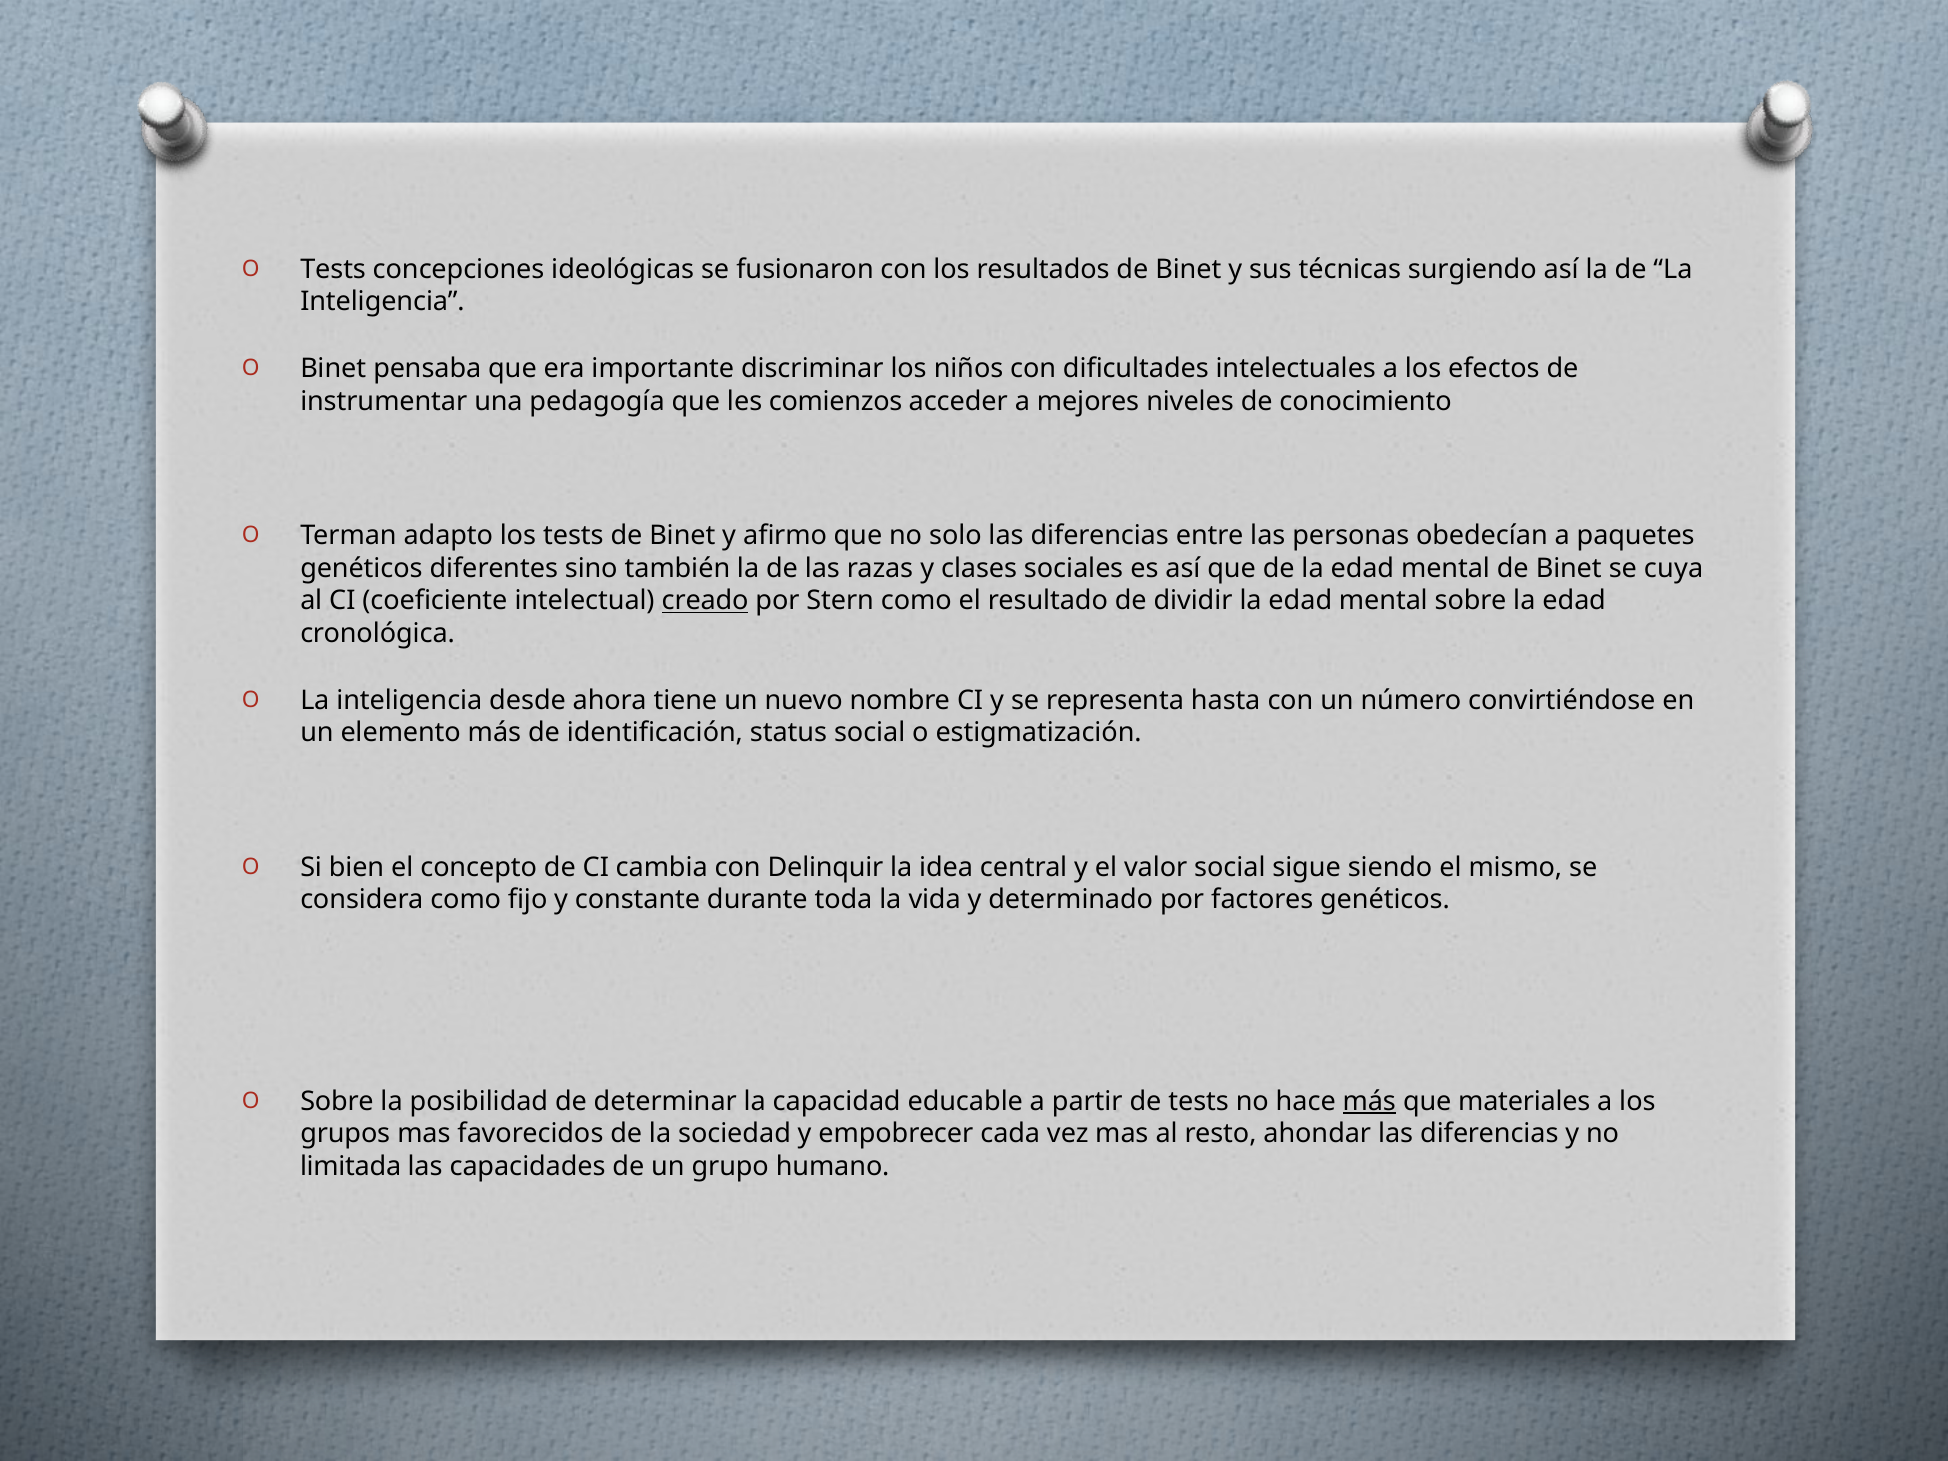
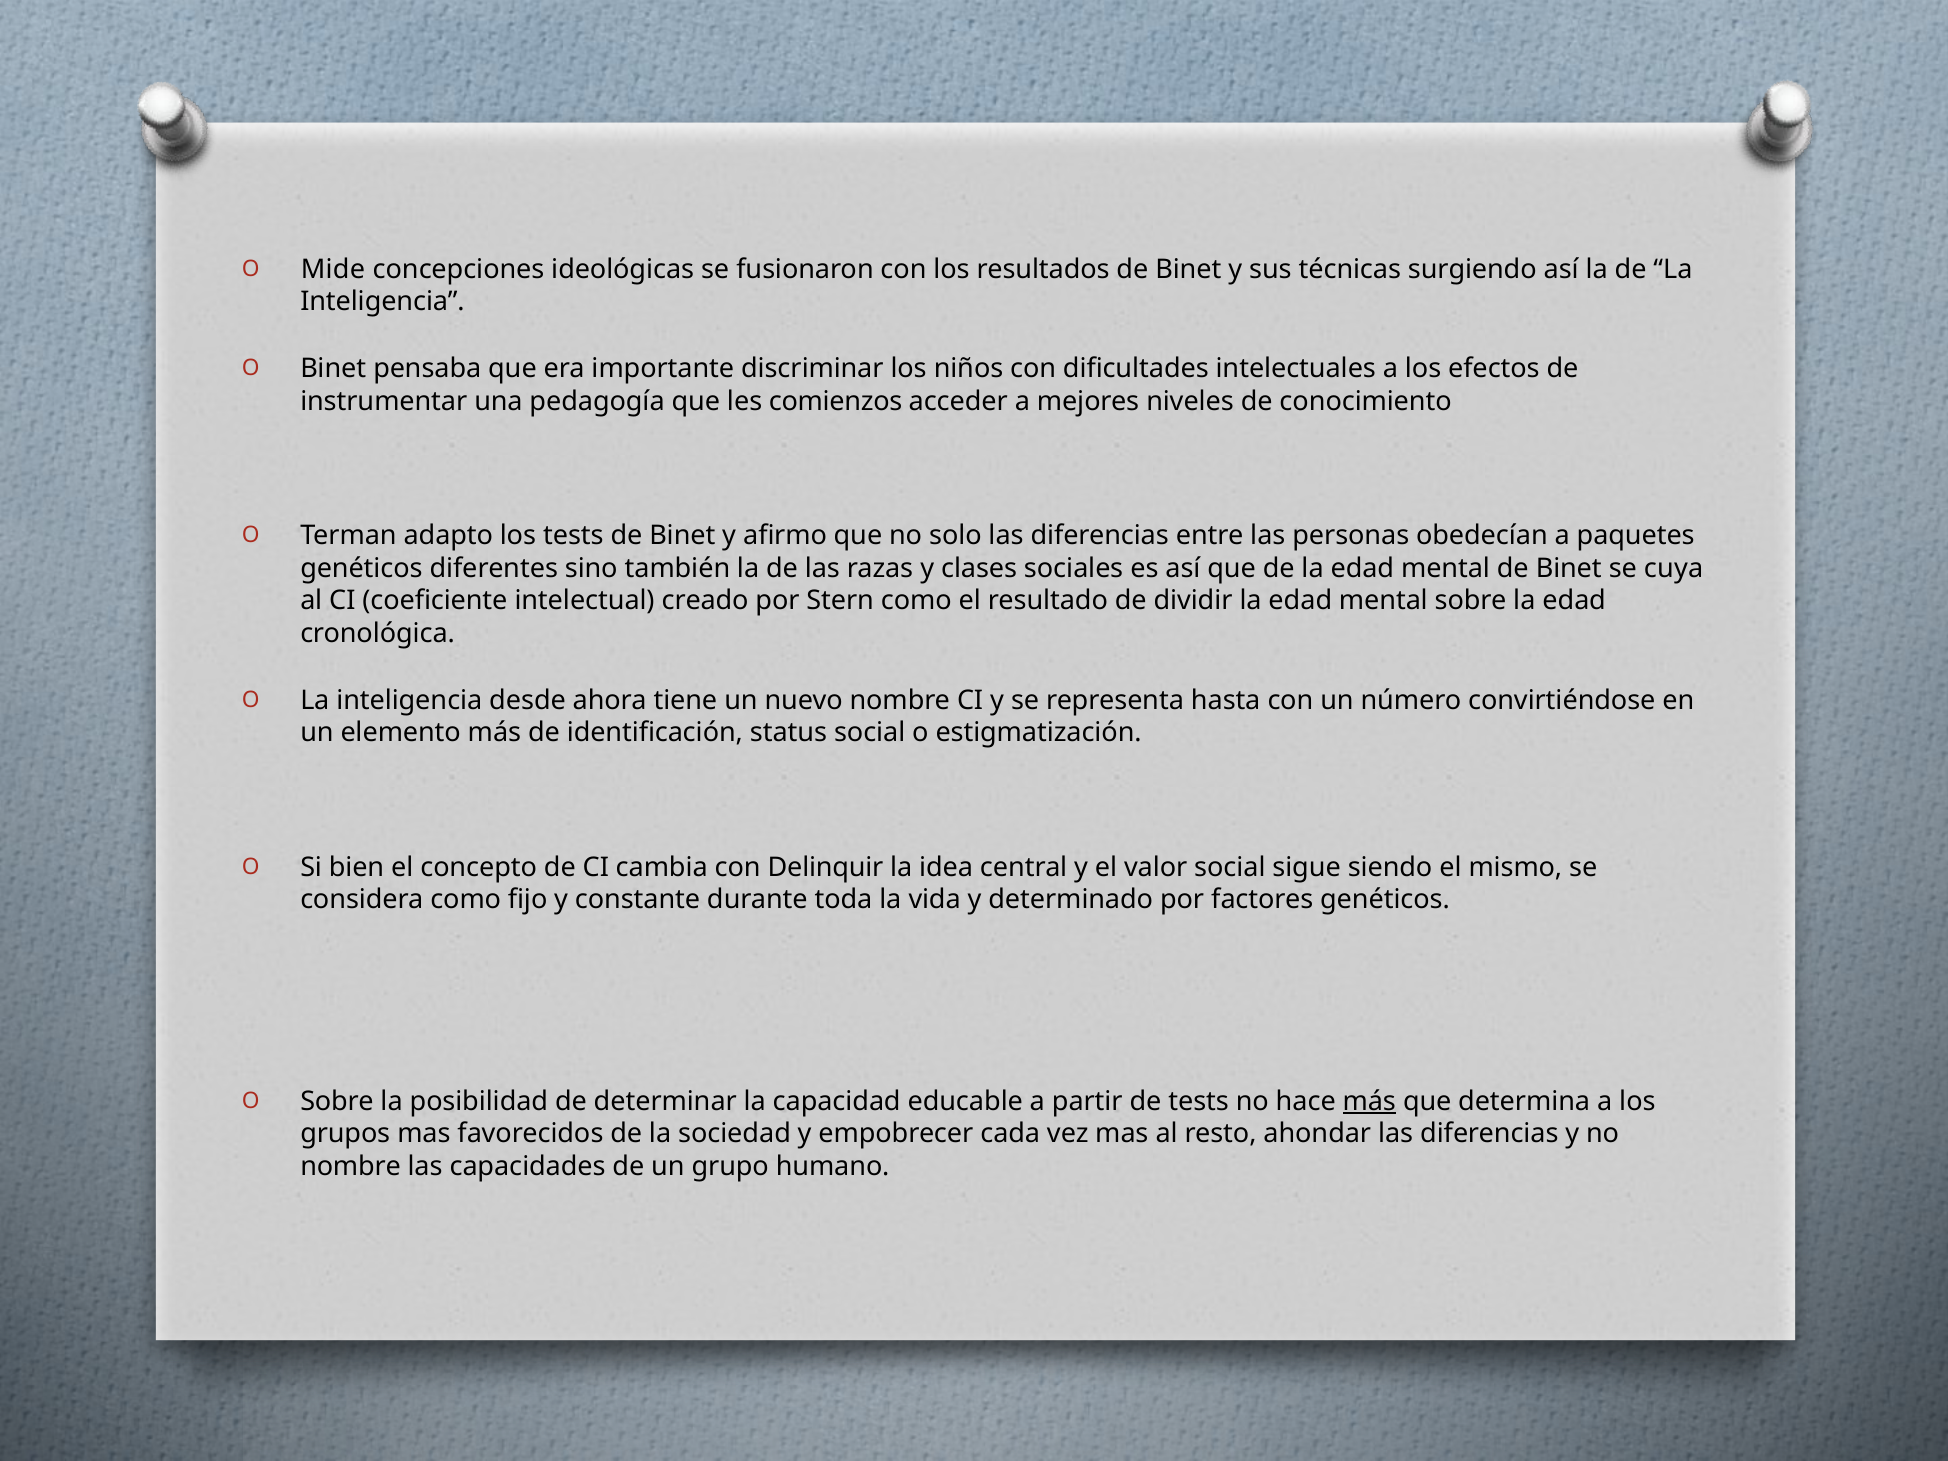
O Tests: Tests -> Mide
creado underline: present -> none
materiales: materiales -> determina
limitada at (351, 1166): limitada -> nombre
